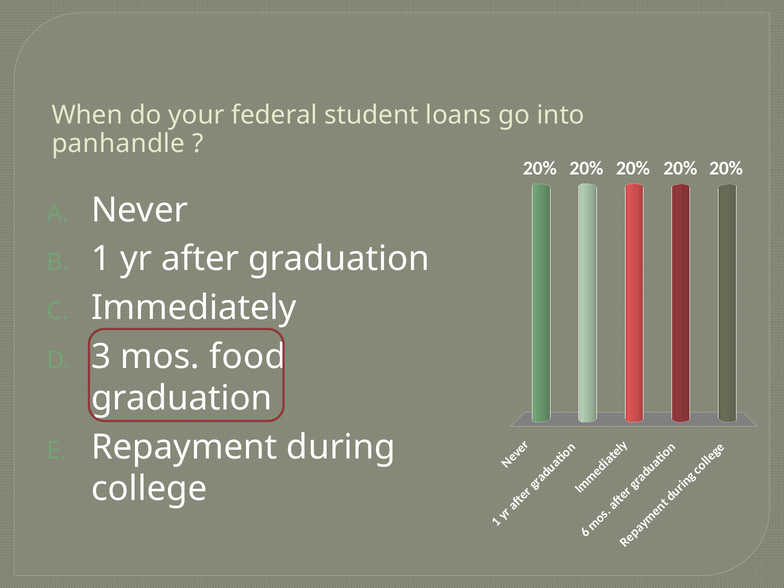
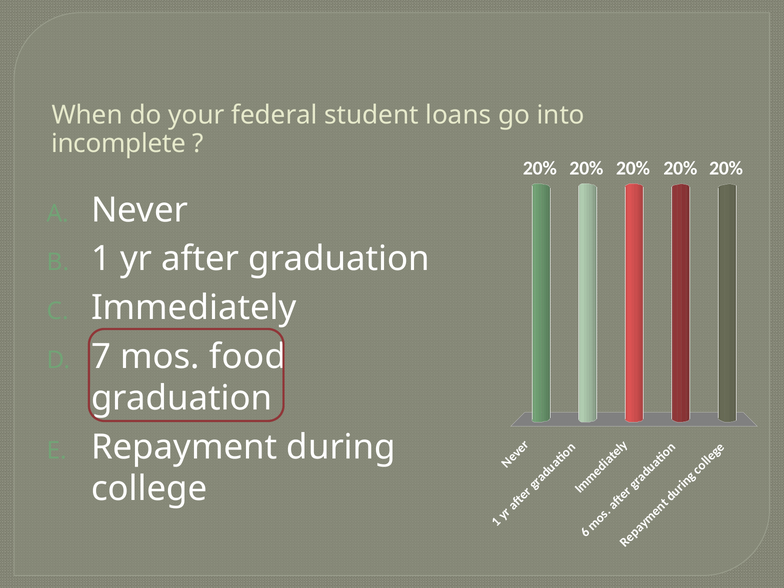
panhandle: panhandle -> incomplete
3: 3 -> 7
